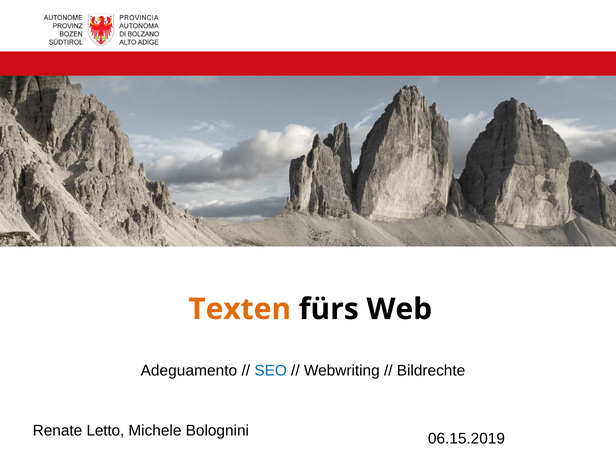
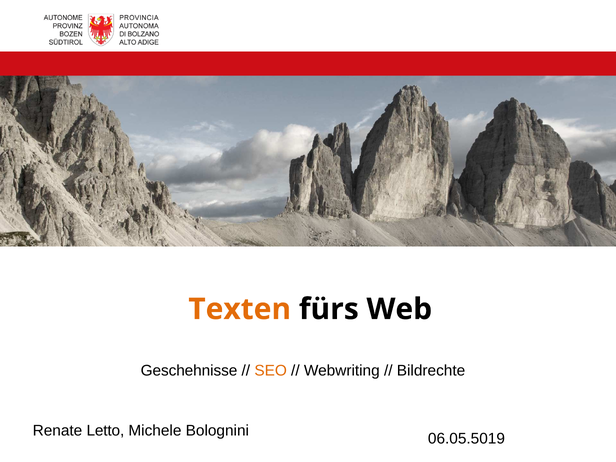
Adeguamento: Adeguamento -> Geschehnisse
SEO colour: blue -> orange
06.15.2019: 06.15.2019 -> 06.05.5019
